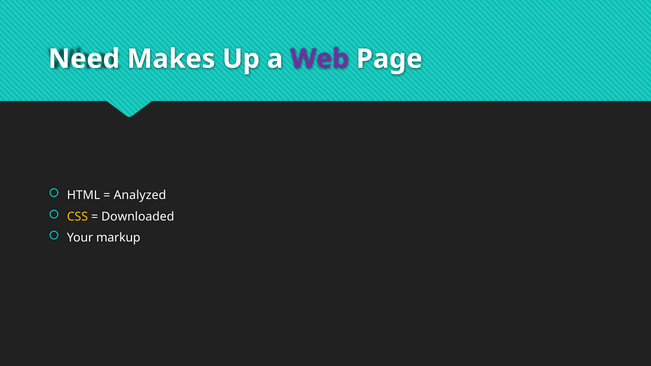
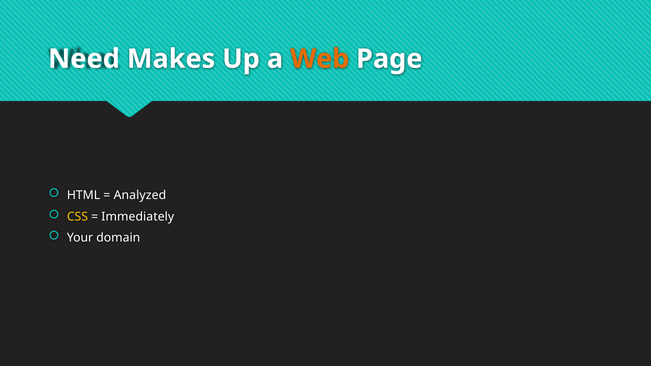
Web colour: purple -> orange
Downloaded: Downloaded -> Immediately
markup: markup -> domain
